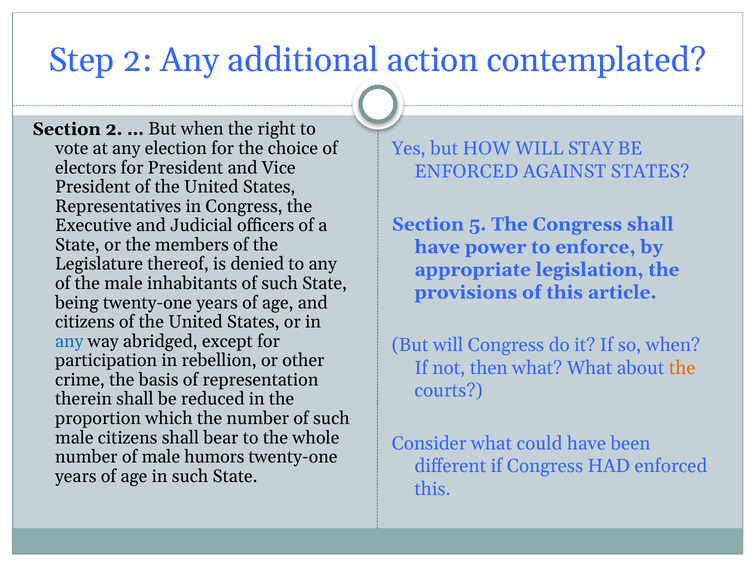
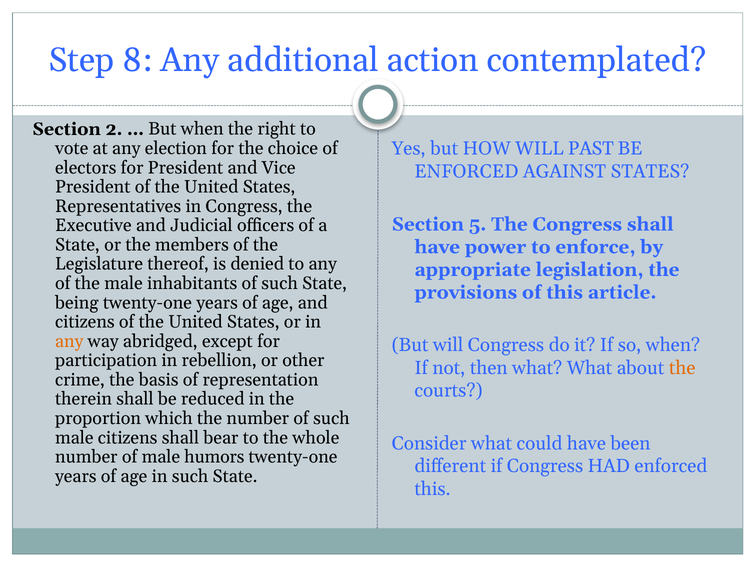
Step 2: 2 -> 8
STAY: STAY -> PAST
any at (69, 341) colour: blue -> orange
